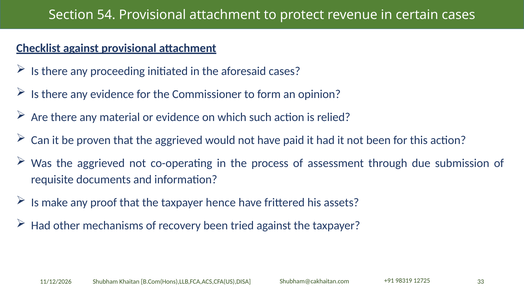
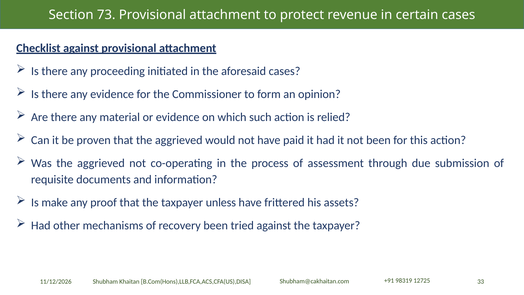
54: 54 -> 73
hence: hence -> unless
